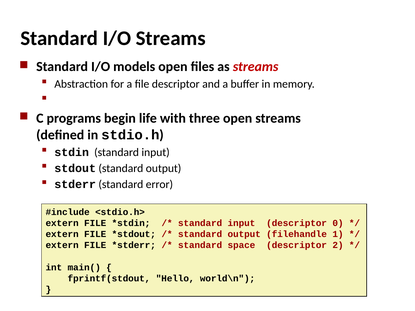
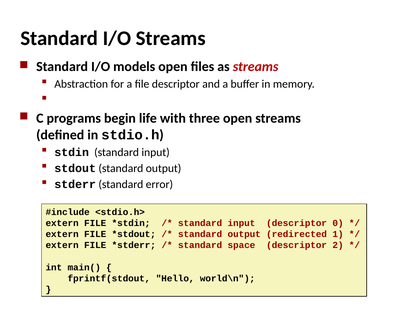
filehandle: filehandle -> redirected
